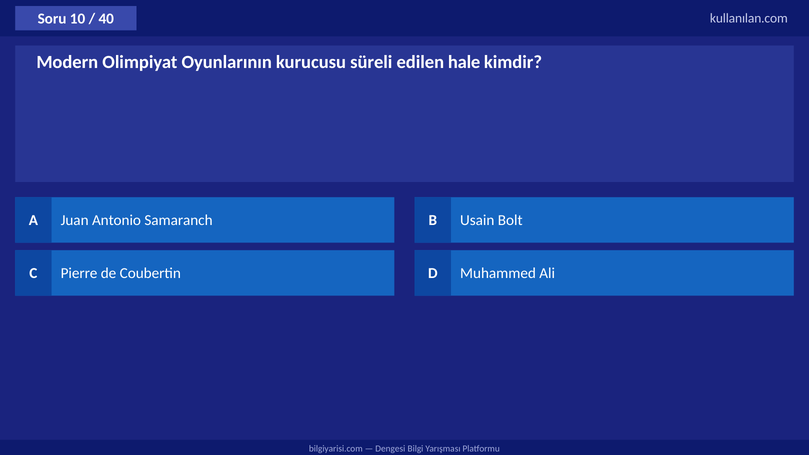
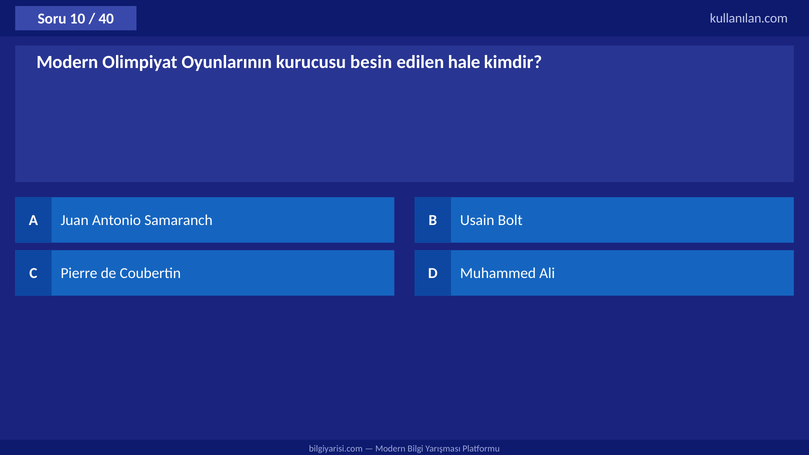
süreli: süreli -> besin
Dengesi at (390, 449): Dengesi -> Modern
